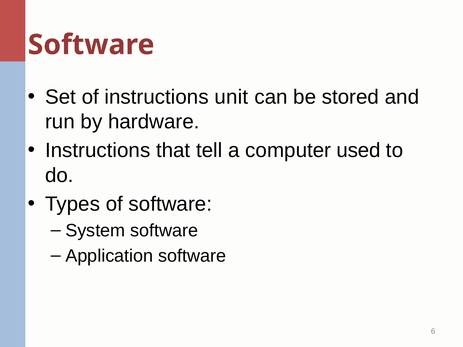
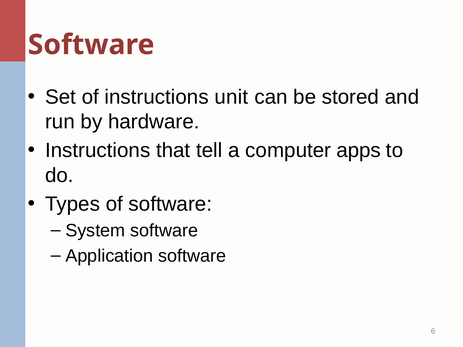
used: used -> apps
